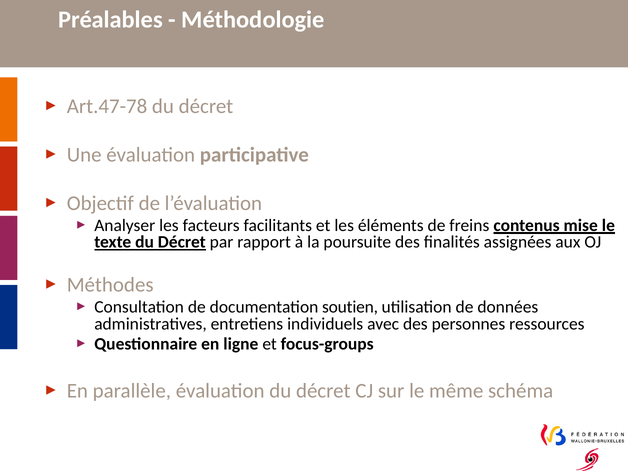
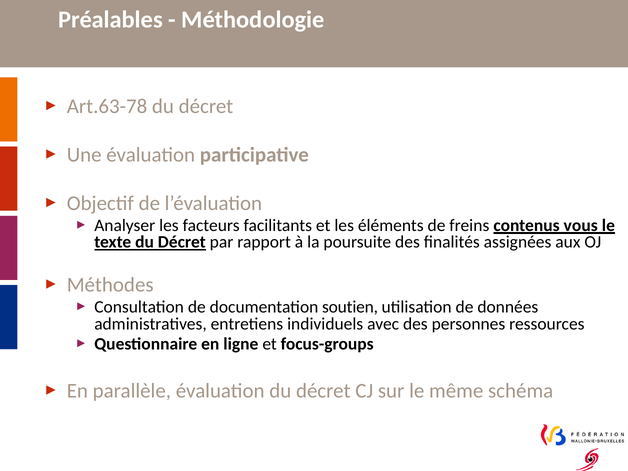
Art.47-78: Art.47-78 -> Art.63-78
mise: mise -> vous
